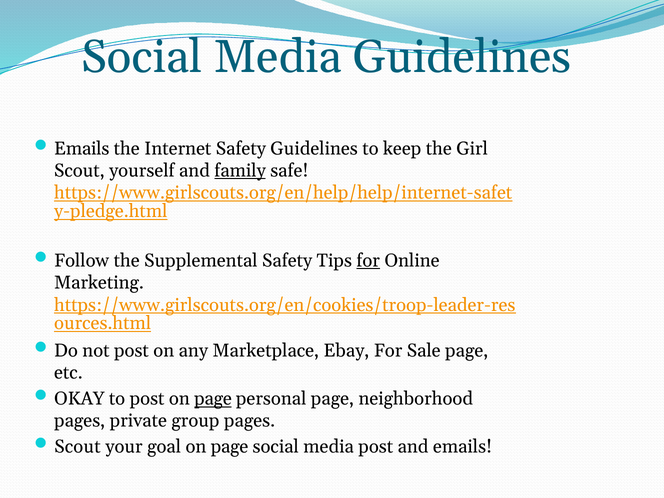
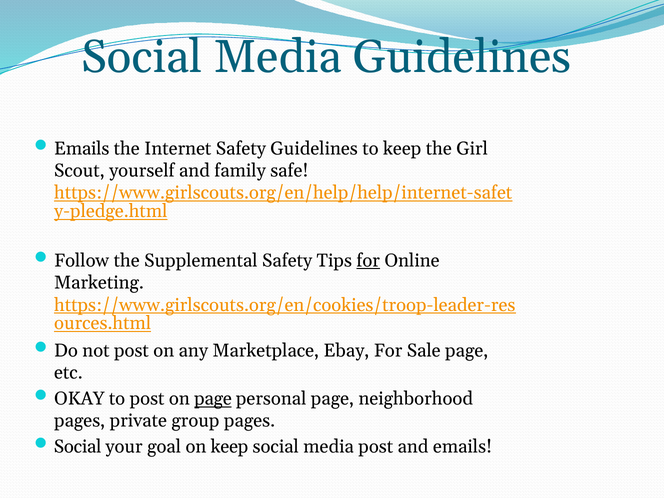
family underline: present -> none
Scout at (77, 447): Scout -> Social
goal on page: page -> keep
